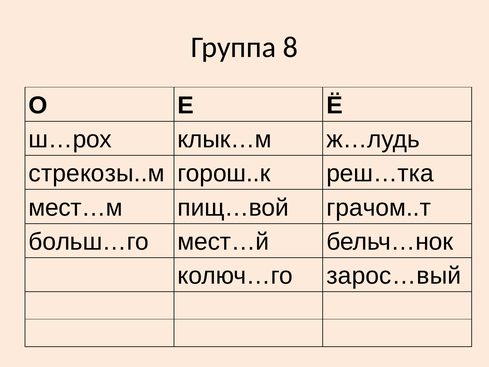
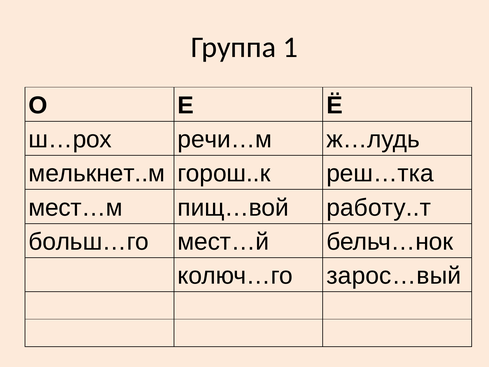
8: 8 -> 1
клык…м: клык…м -> речи…м
стрекозы..м: стрекозы..м -> мелькнет..м
грачом..т: грачом..т -> работу..т
